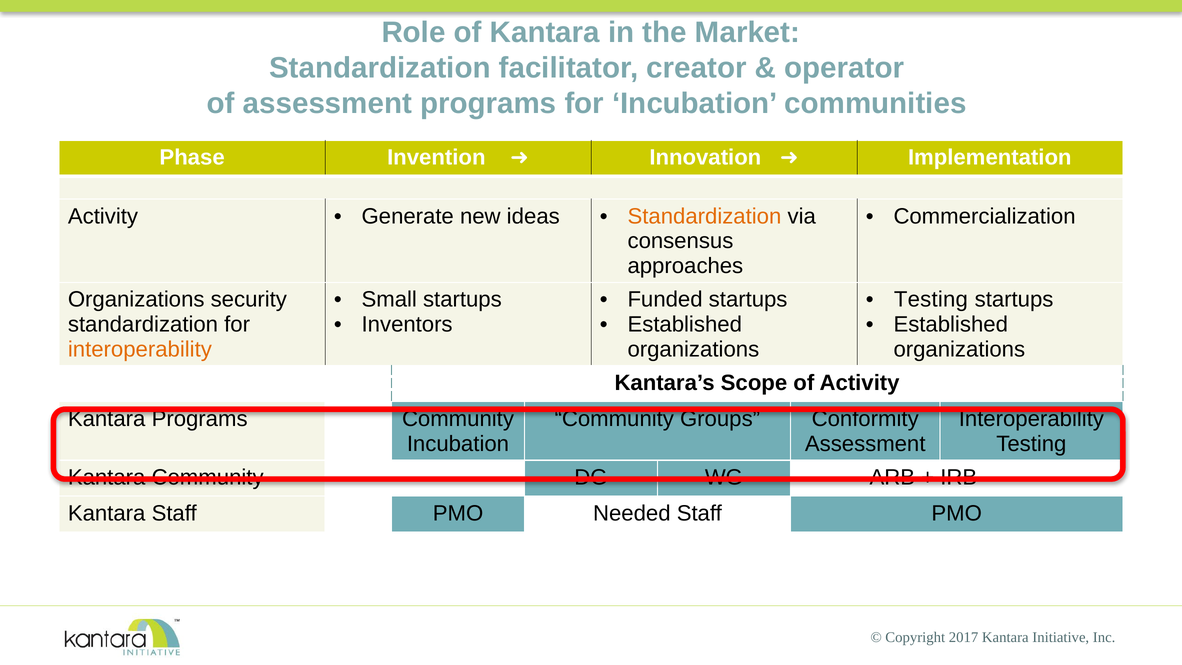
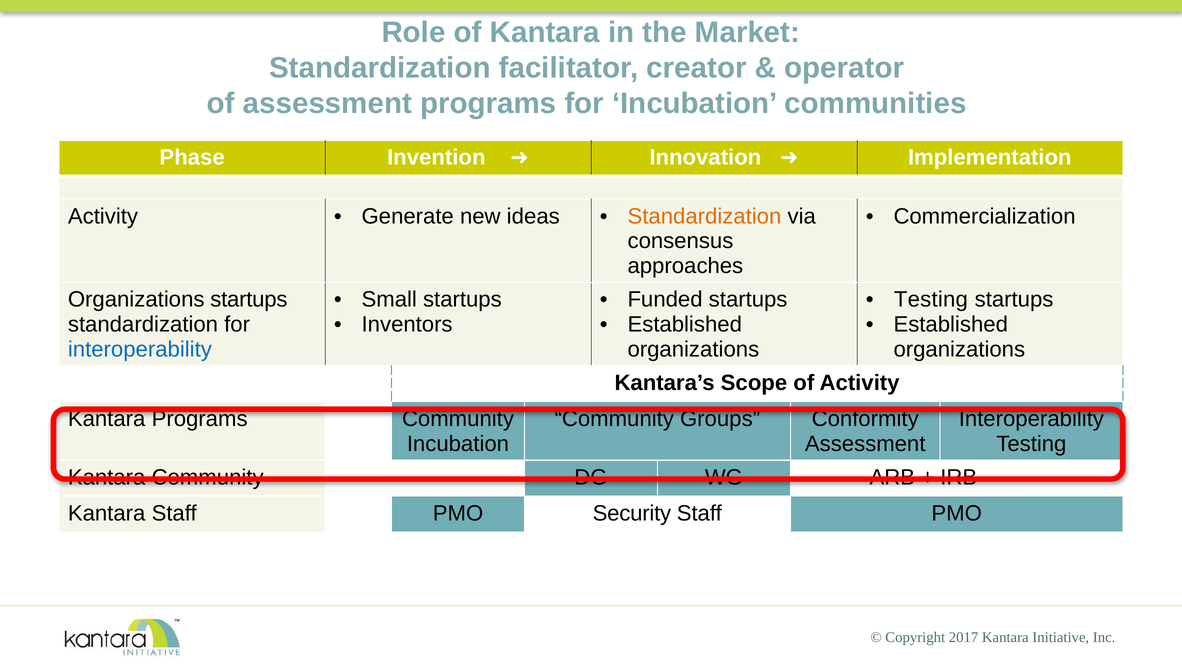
Organizations security: security -> startups
interoperability at (140, 349) colour: orange -> blue
Needed: Needed -> Security
